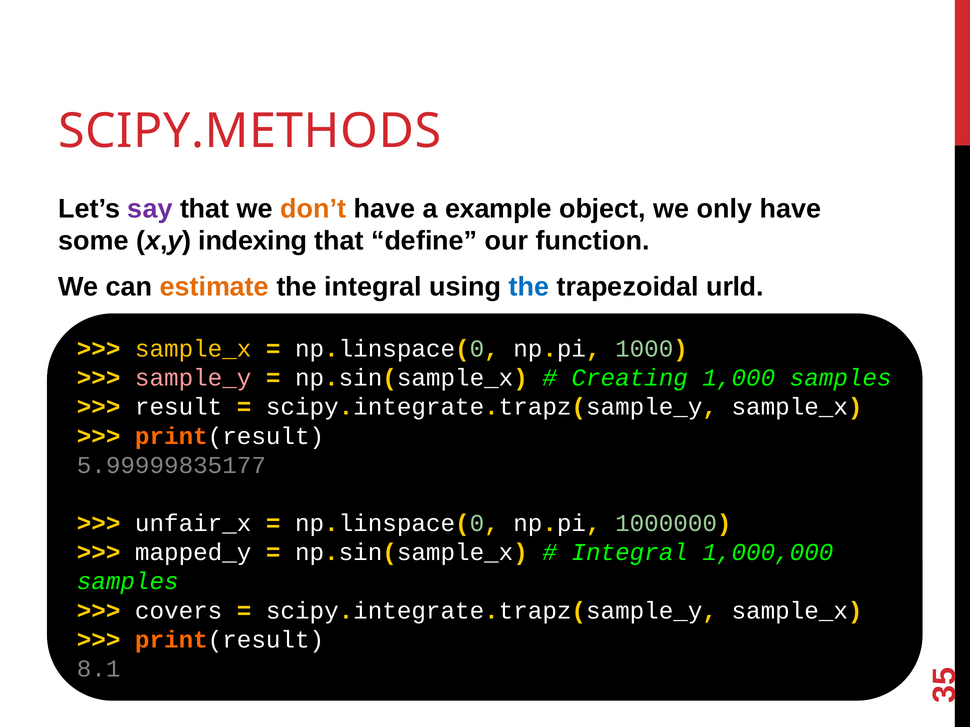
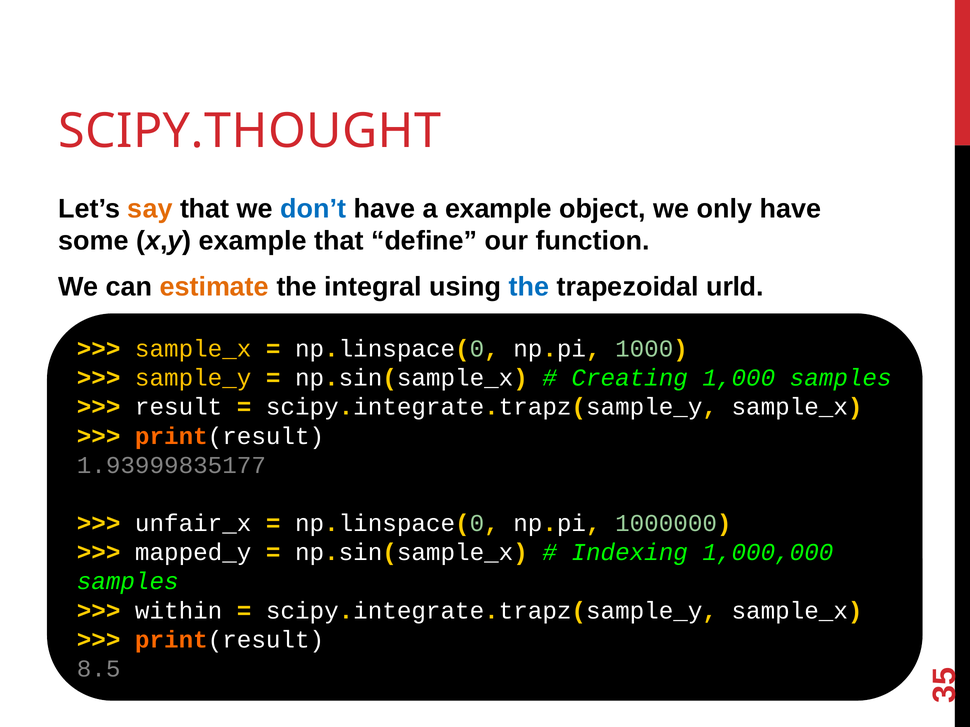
SCIPY.METHODS: SCIPY.METHODS -> SCIPY.THOUGHT
say colour: purple -> orange
don’t colour: orange -> blue
x,y indexing: indexing -> example
sample_y colour: pink -> yellow
5.99999835177: 5.99999835177 -> 1.93999835177
Integral at (630, 553): Integral -> Indexing
covers: covers -> within
8.1: 8.1 -> 8.5
